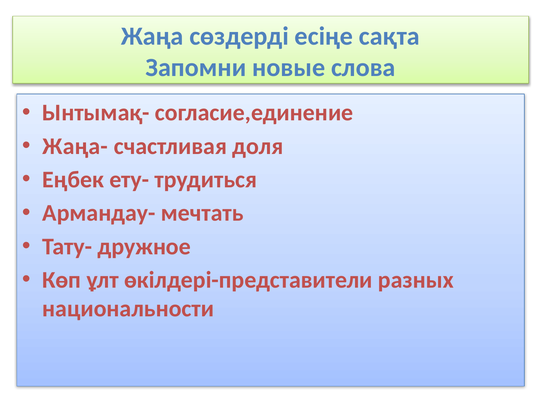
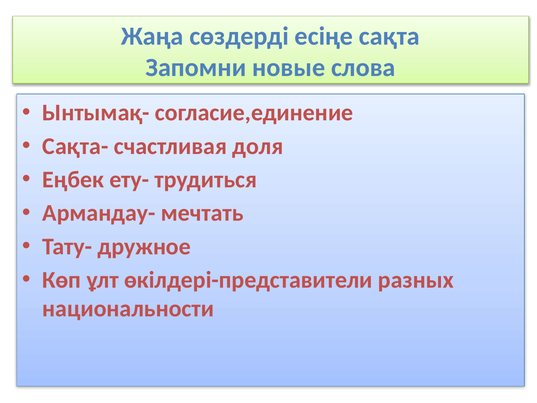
Жаңа-: Жаңа- -> Сақта-
